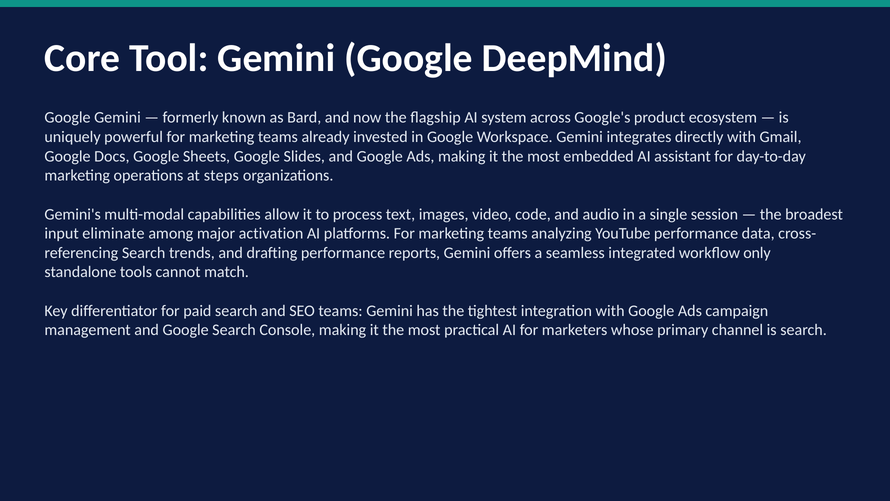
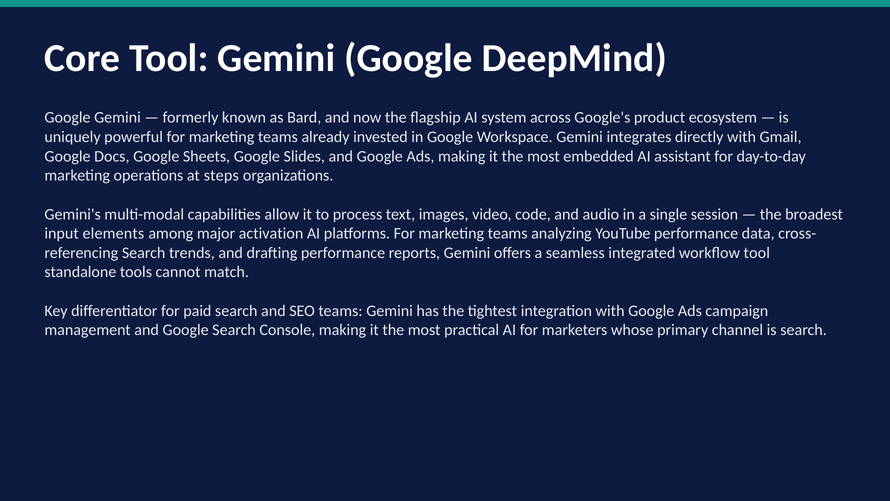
eliminate: eliminate -> elements
workflow only: only -> tool
